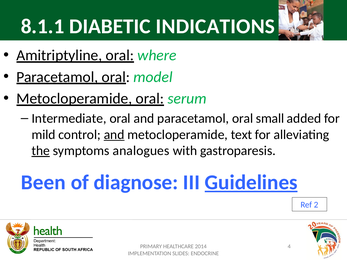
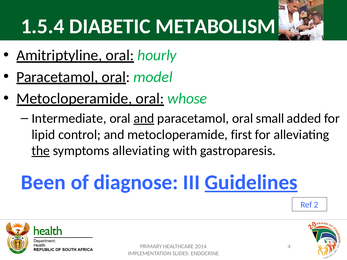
8.1.1: 8.1.1 -> 1.5.4
INDICATIONS: INDICATIONS -> METABOLISM
where: where -> hourly
serum: serum -> whose
and at (144, 119) underline: none -> present
mild: mild -> lipid
and at (114, 135) underline: present -> none
text: text -> first
symptoms analogues: analogues -> alleviating
